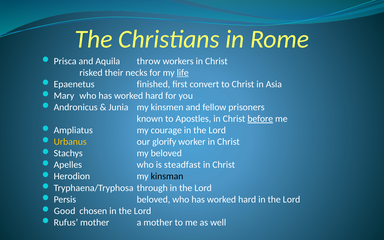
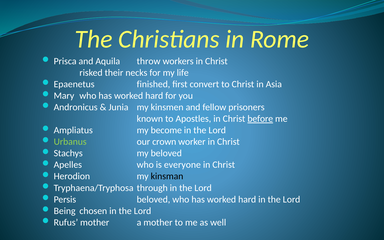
life underline: present -> none
courage: courage -> become
Urbanus colour: yellow -> light green
glorify: glorify -> crown
steadfast: steadfast -> everyone
Good: Good -> Being
